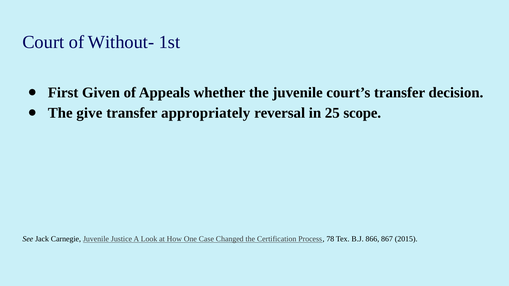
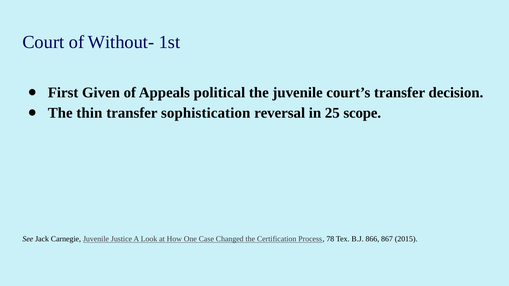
whether: whether -> political
give: give -> thin
appropriately: appropriately -> sophistication
